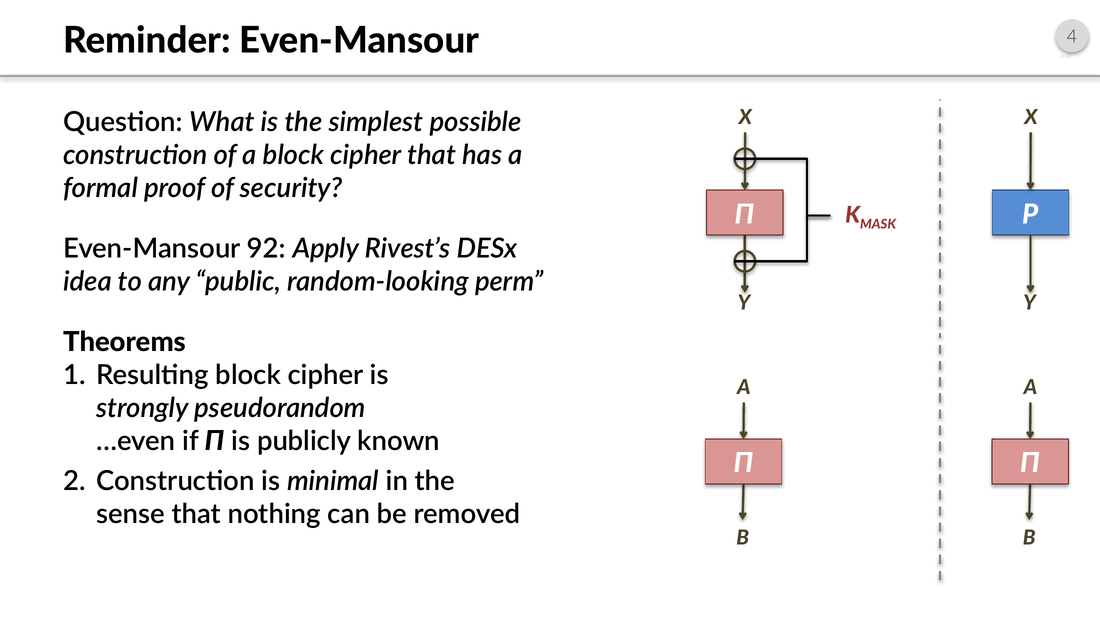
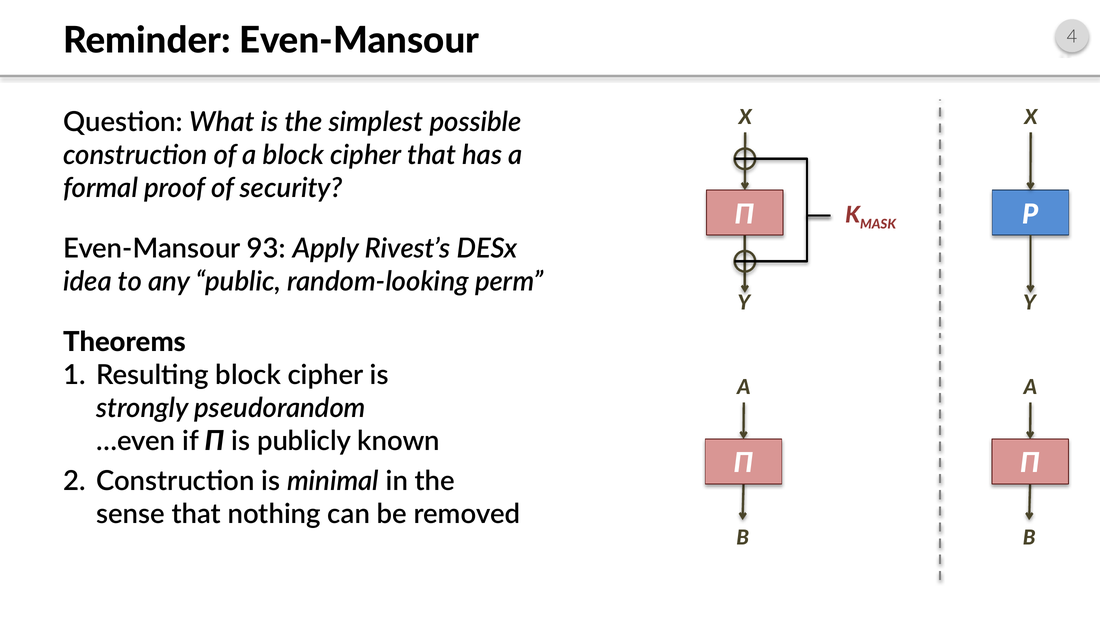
92: 92 -> 93
